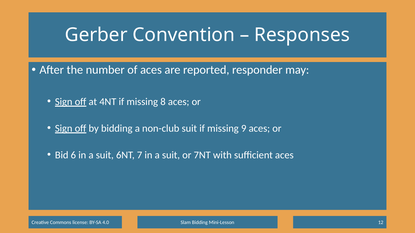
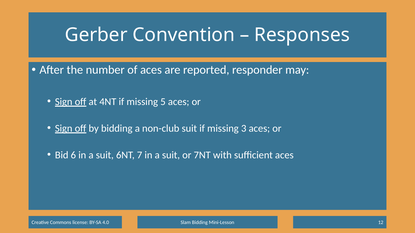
8: 8 -> 5
9: 9 -> 3
